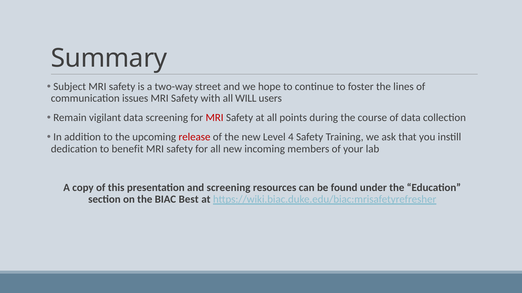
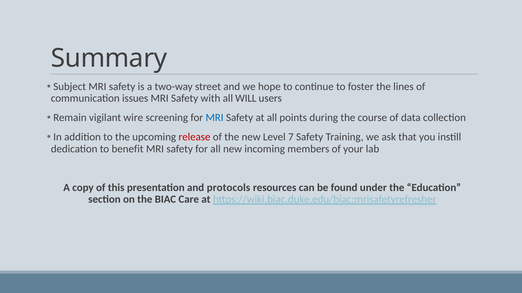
vigilant data: data -> wire
MRI at (215, 118) colour: red -> blue
4: 4 -> 7
and screening: screening -> protocols
Best: Best -> Care
